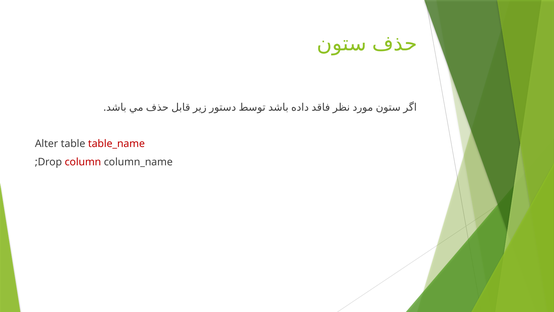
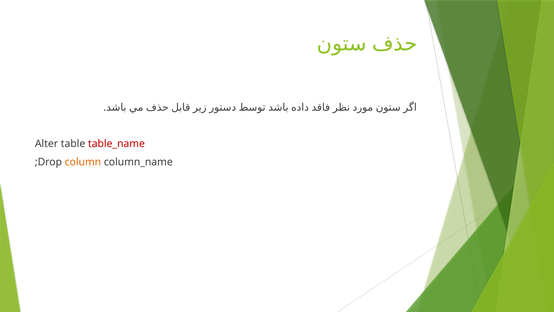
column colour: red -> orange
